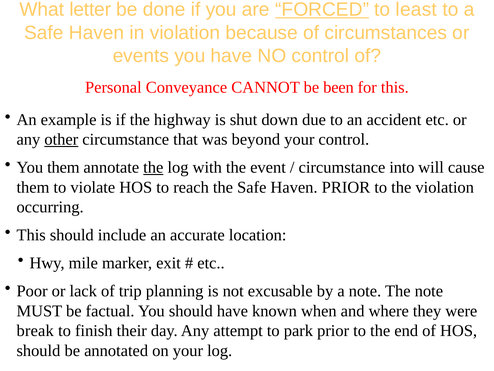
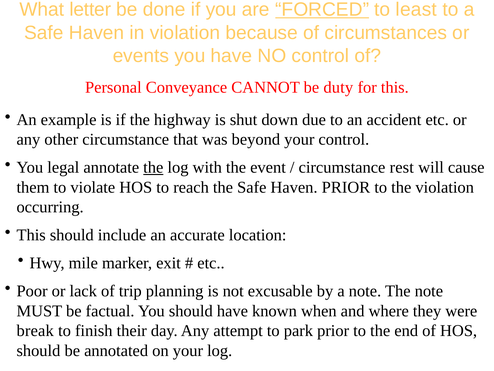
been: been -> duty
other underline: present -> none
You them: them -> legal
into: into -> rest
